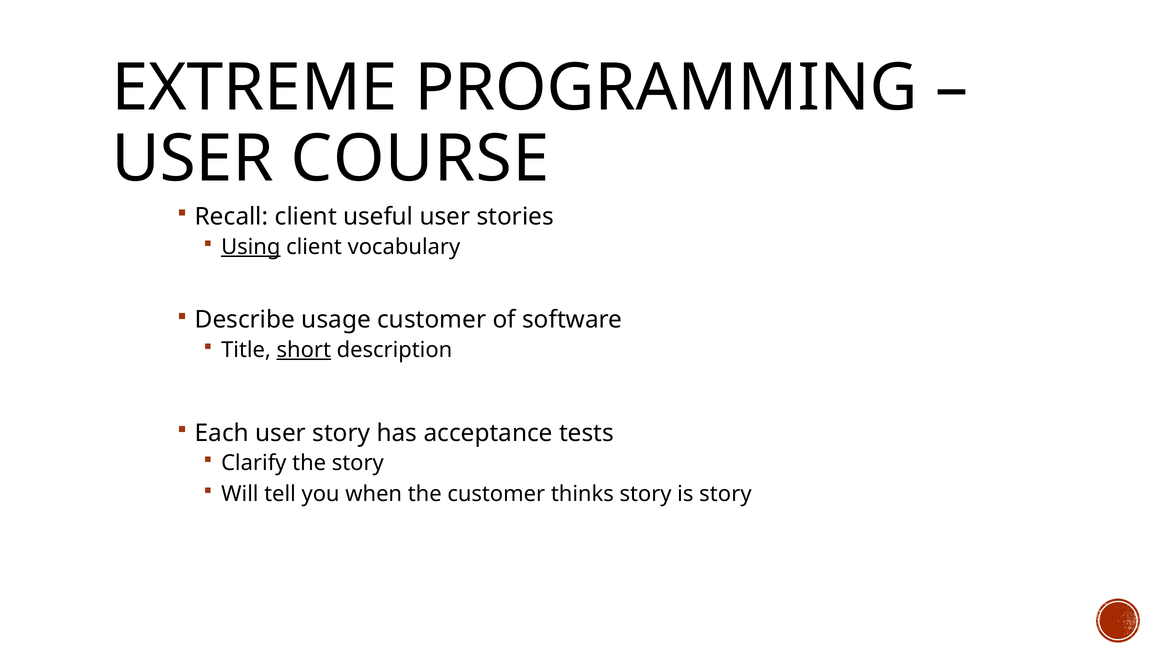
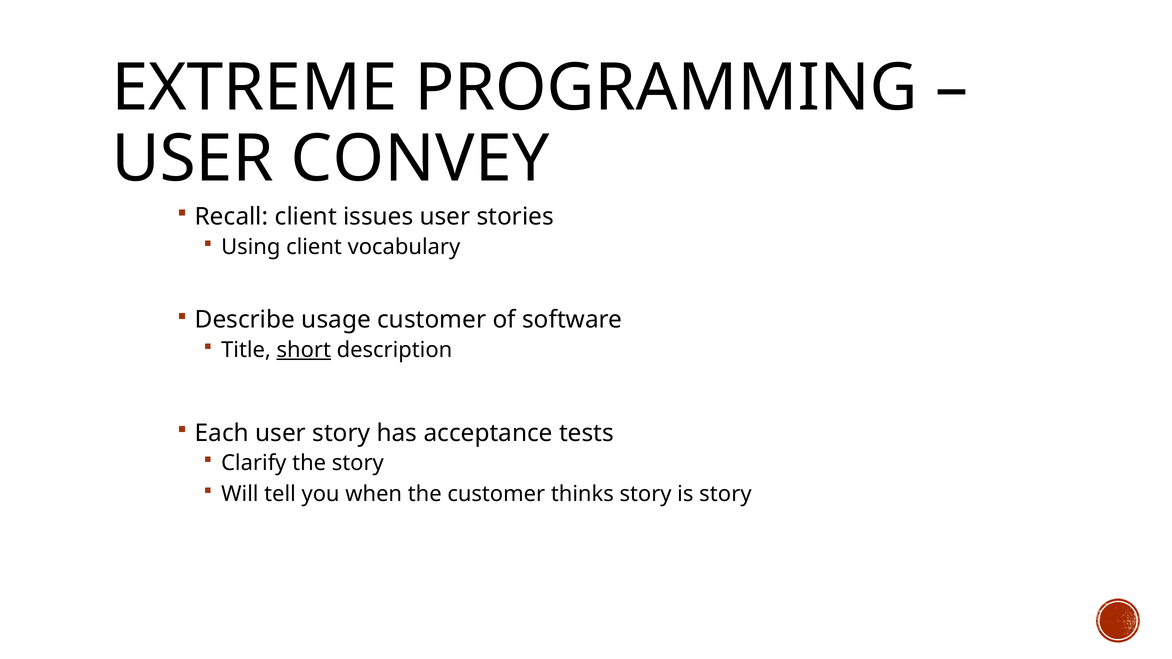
COURSE: COURSE -> CONVEY
useful: useful -> issues
Using underline: present -> none
